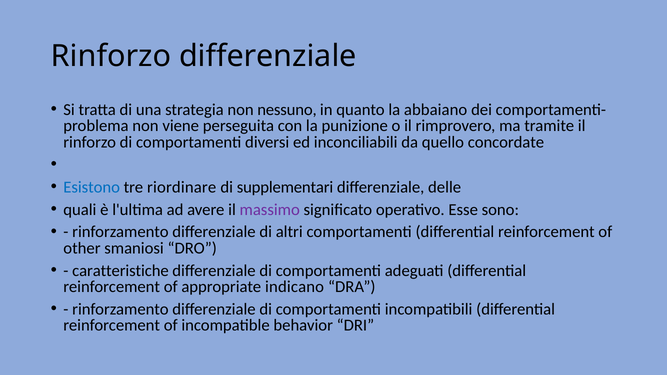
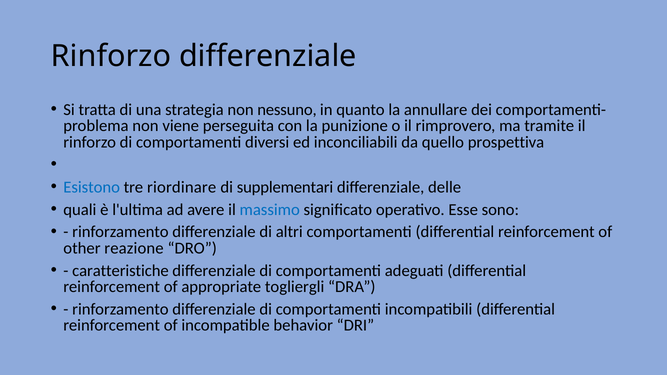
abbaiano: abbaiano -> annullare
concordate: concordate -> prospettiva
massimo colour: purple -> blue
smaniosi: smaniosi -> reazione
indicano: indicano -> togliergli
